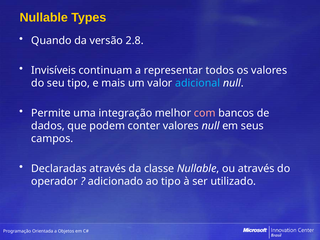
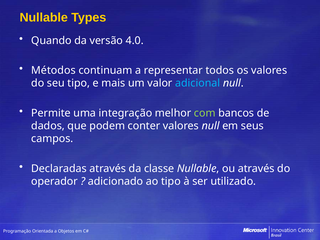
2.8: 2.8 -> 4.0
Invisíveis: Invisíveis -> Métodos
com colour: pink -> light green
